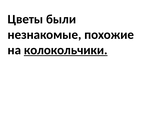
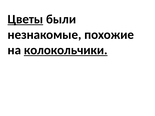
Цветы underline: none -> present
